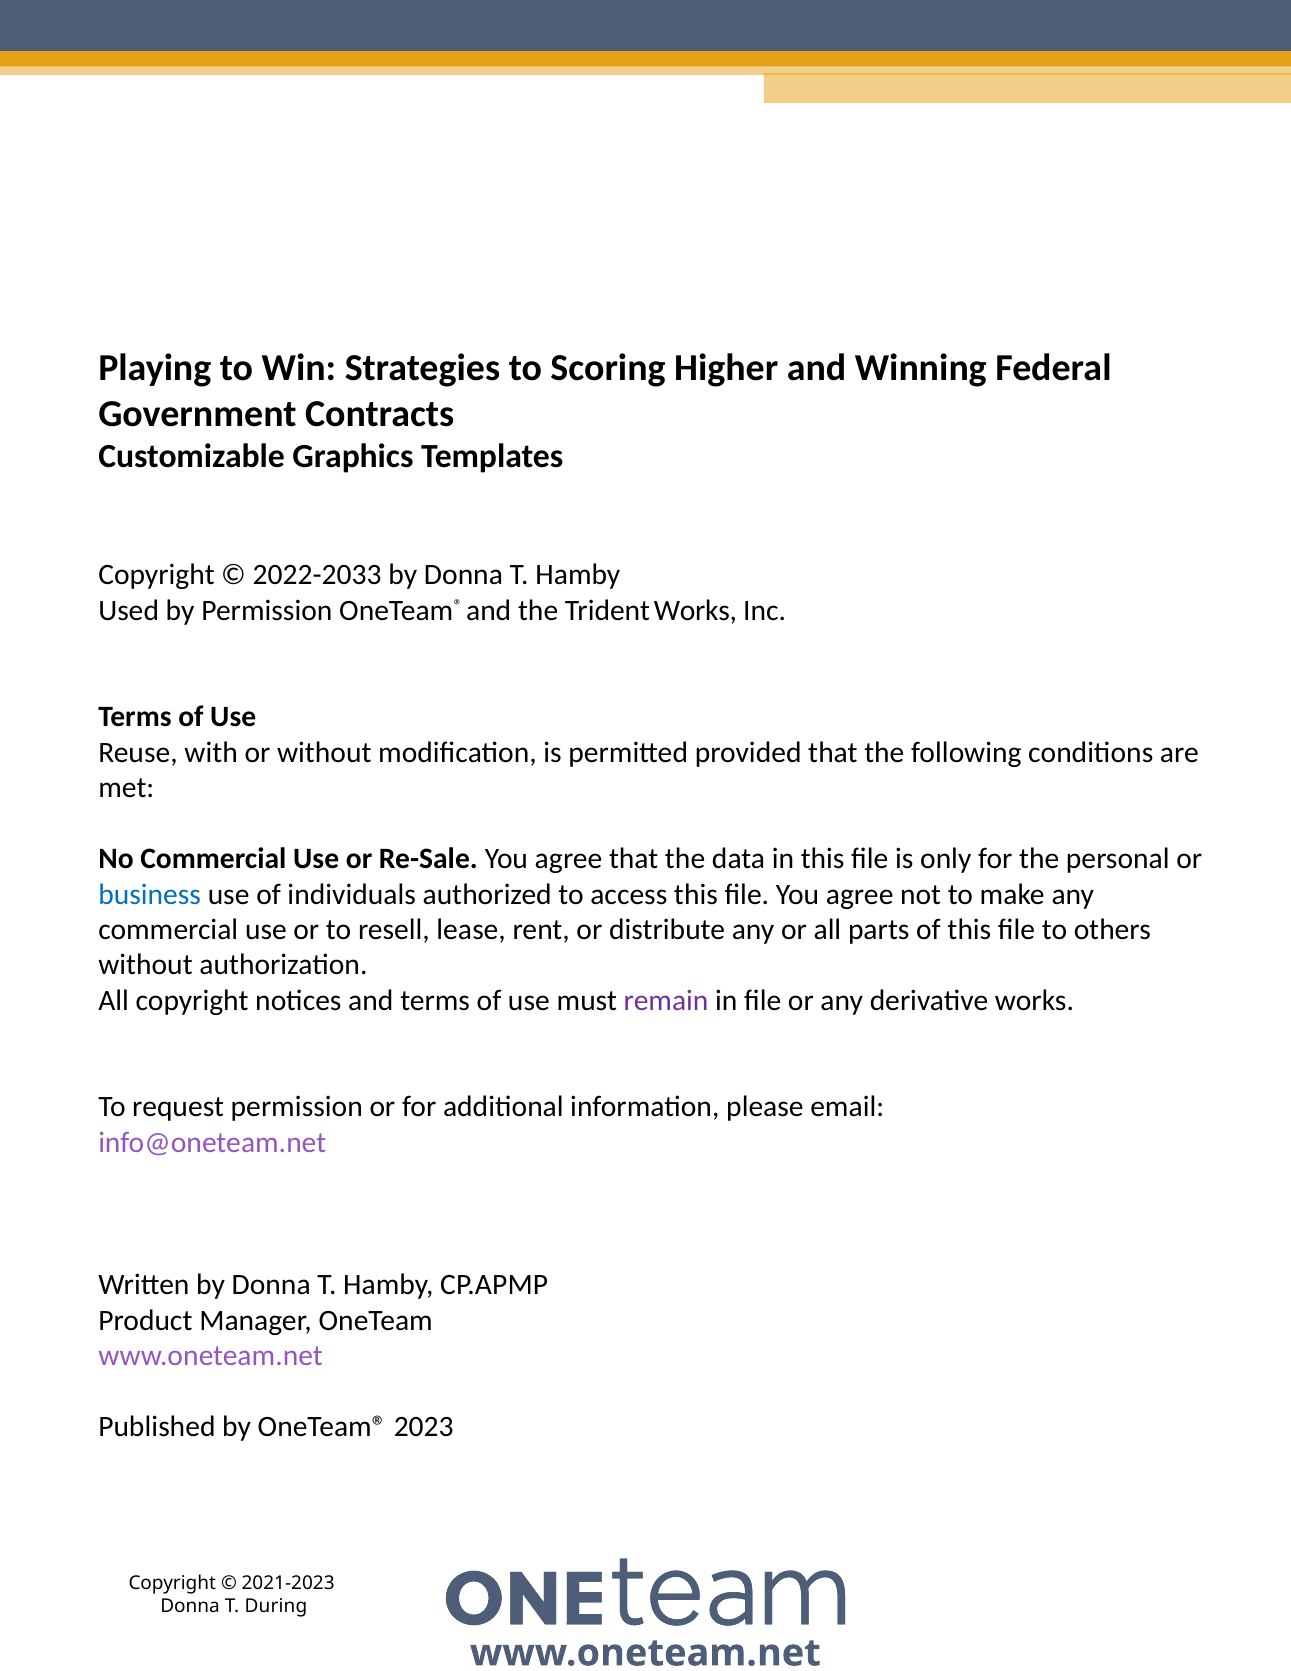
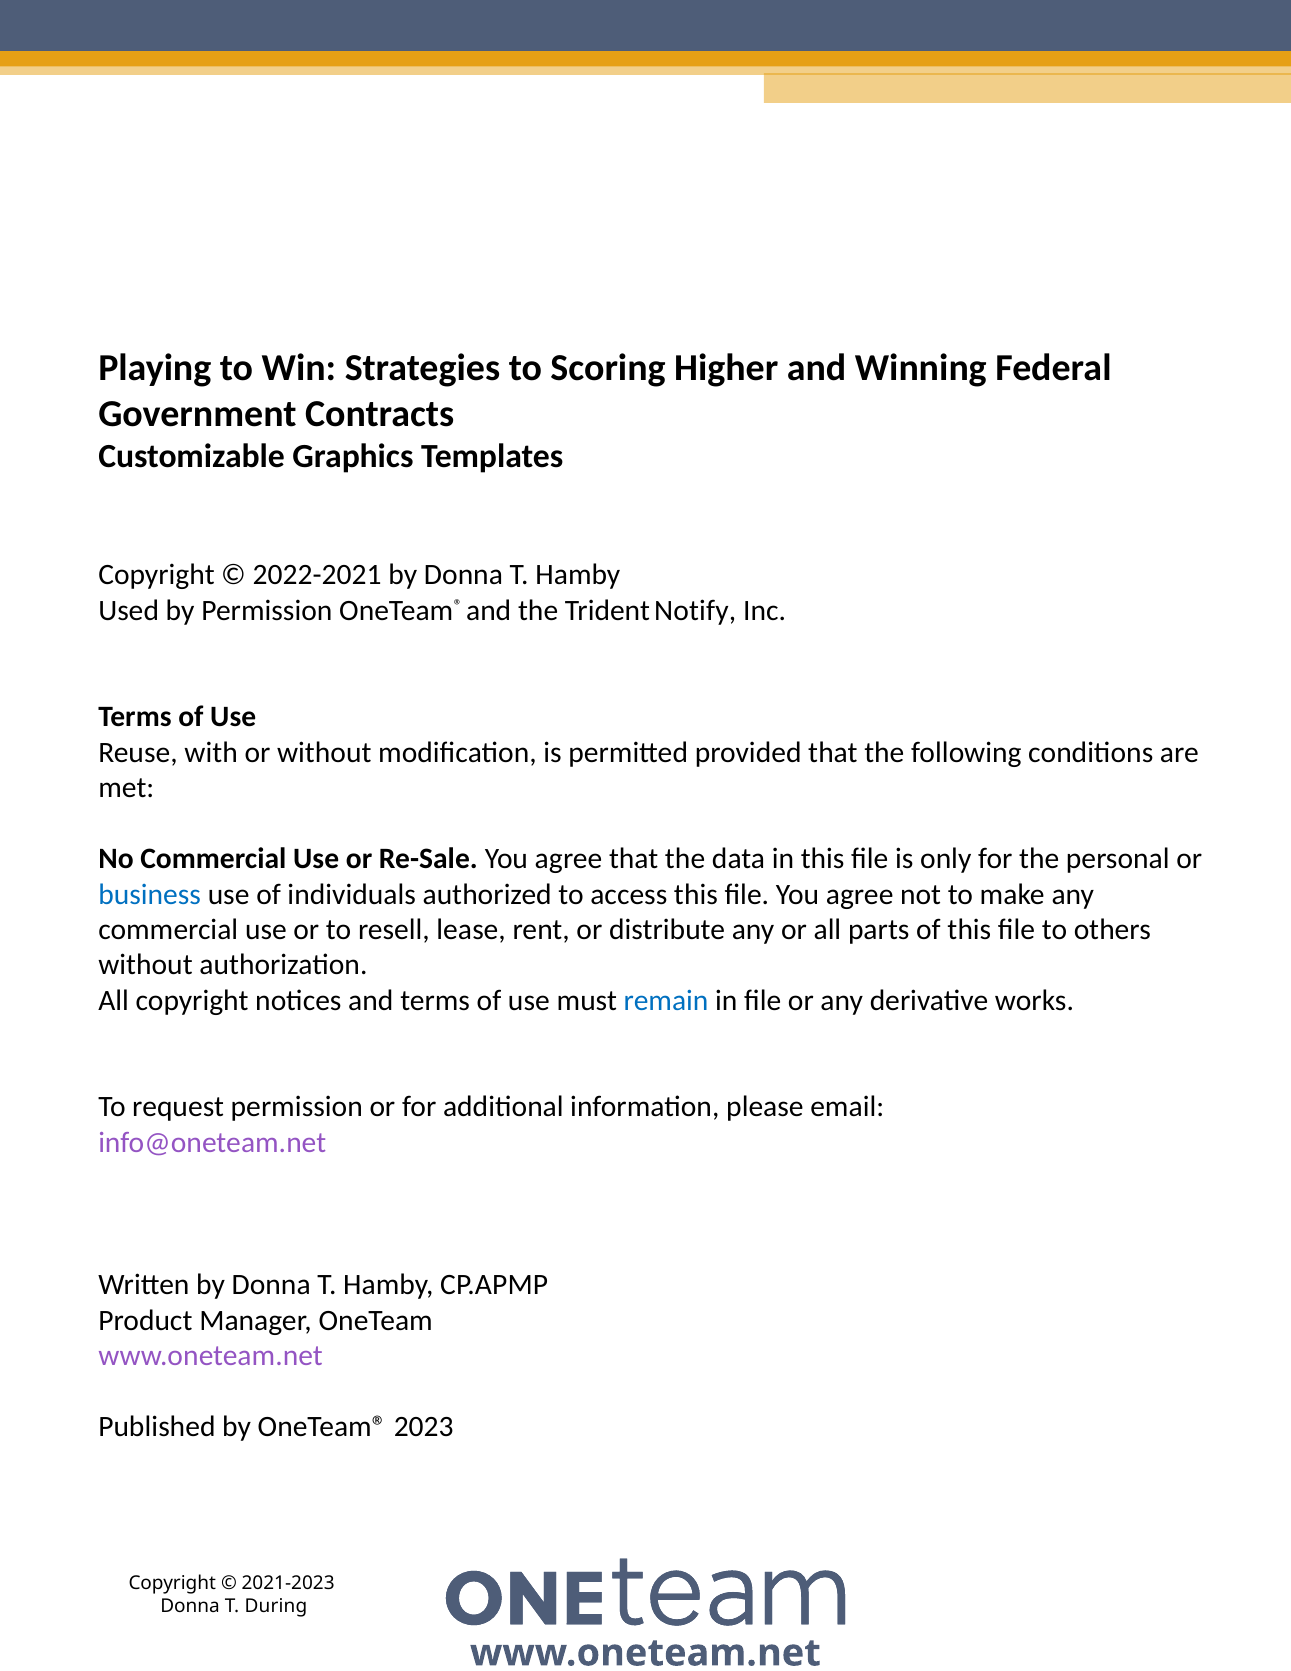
2022-2033: 2022-2033 -> 2022-2021
Trident Works: Works -> Notify
remain colour: purple -> blue
